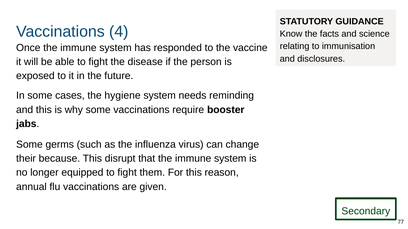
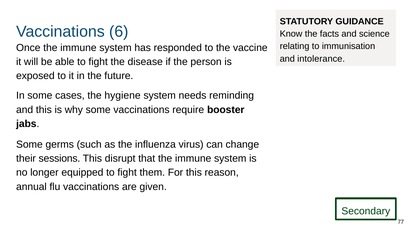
4: 4 -> 6
disclosures: disclosures -> intolerance
because: because -> sessions
